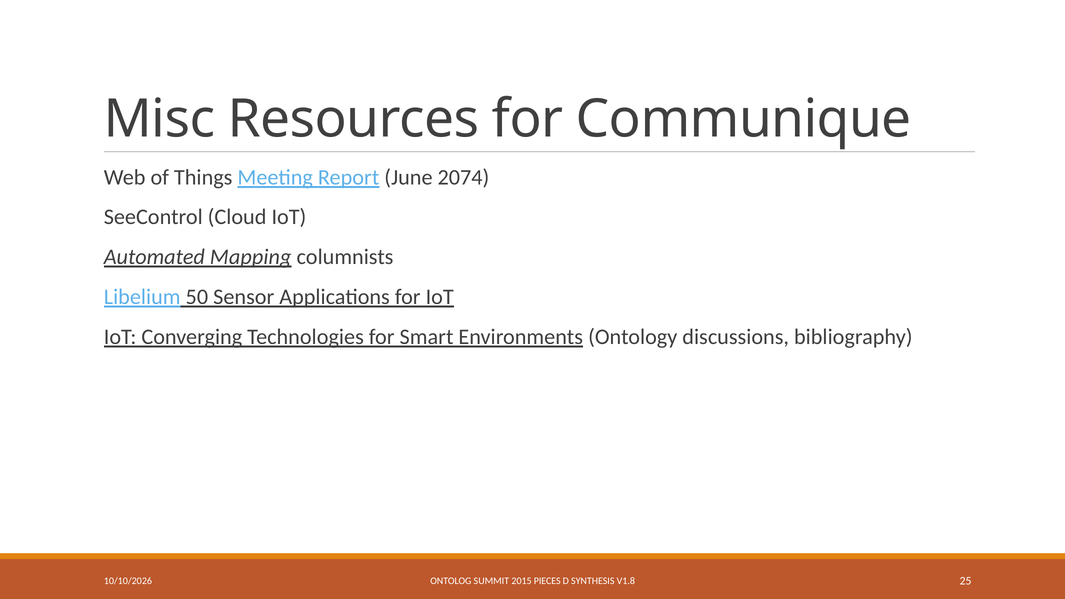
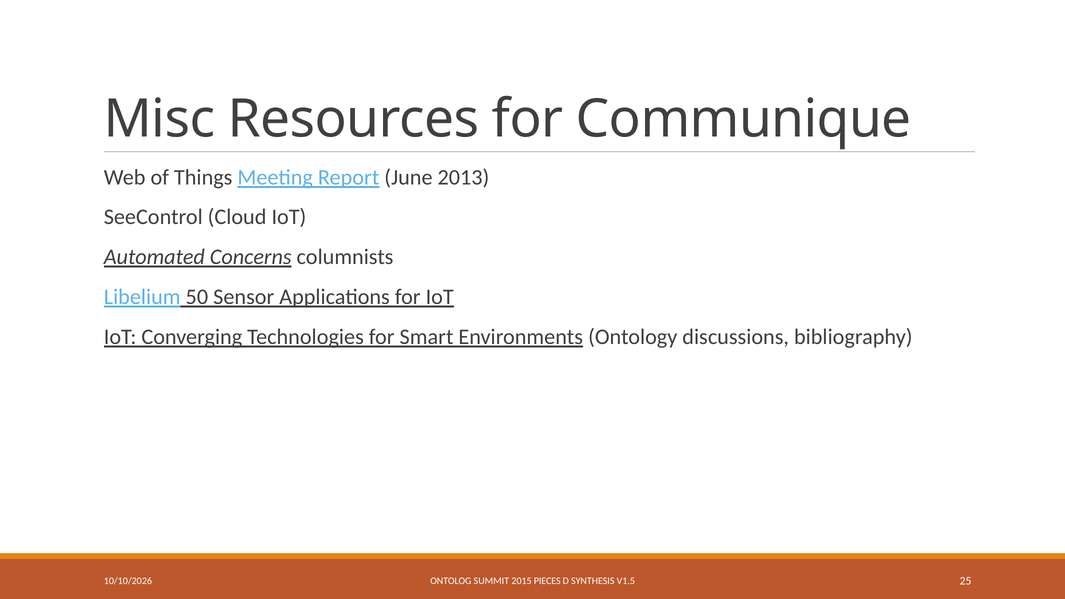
2074: 2074 -> 2013
Mapping: Mapping -> Concerns
V1.8: V1.8 -> V1.5
